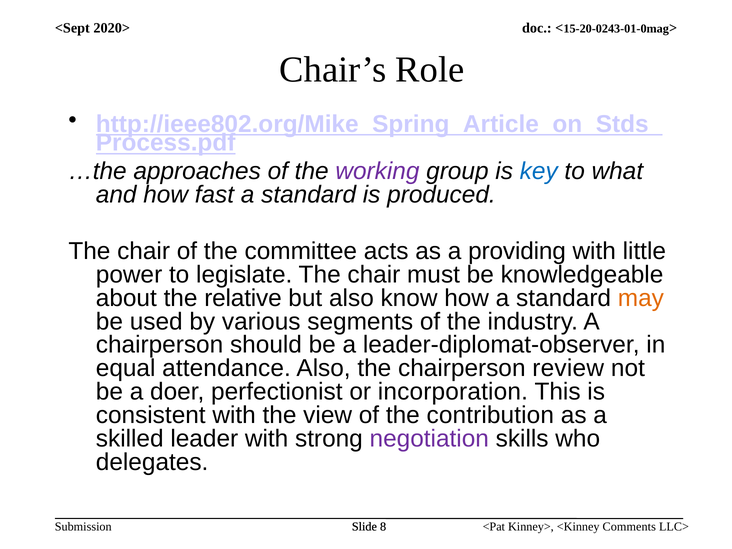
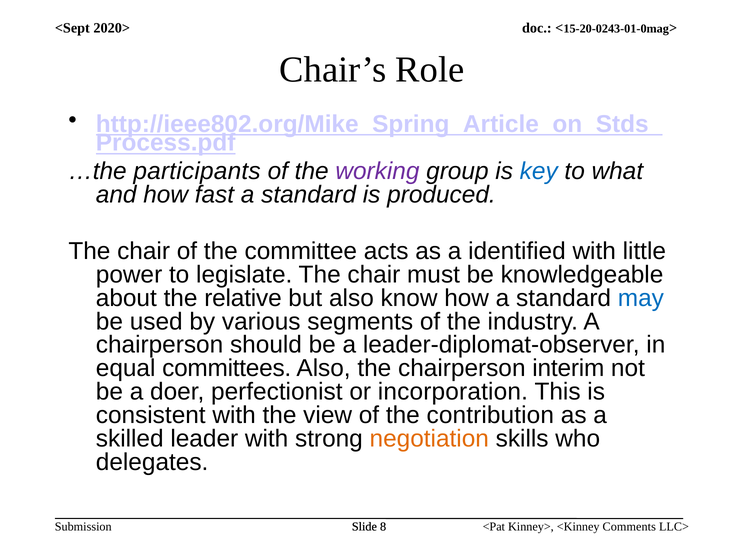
approaches: approaches -> participants
providing: providing -> identified
may colour: orange -> blue
attendance: attendance -> committees
review: review -> interim
negotiation colour: purple -> orange
